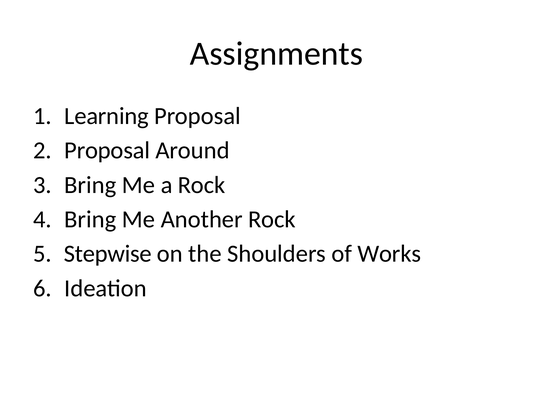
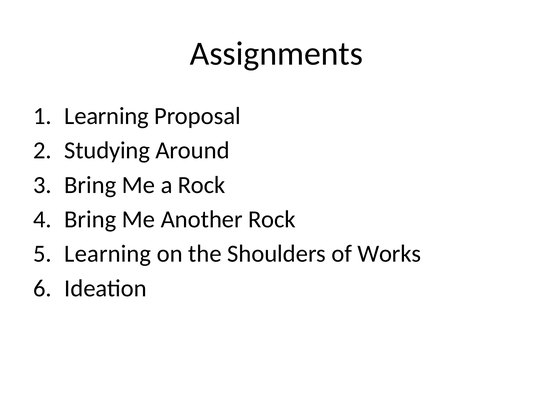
Proposal at (107, 150): Proposal -> Studying
Stepwise at (108, 254): Stepwise -> Learning
